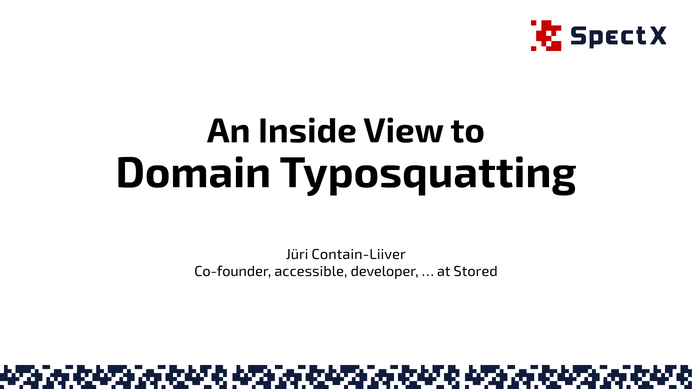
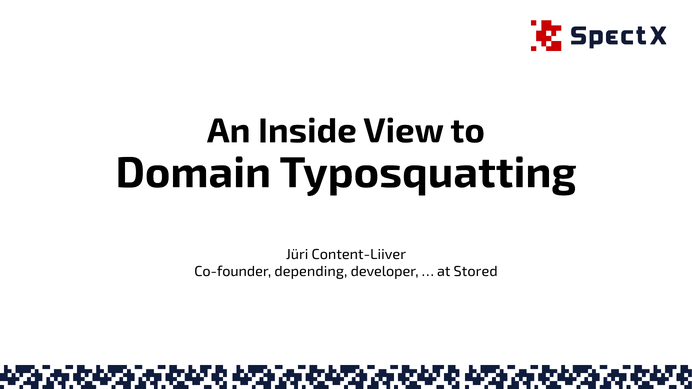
Contain-Liiver: Contain-Liiver -> Content-Liiver
accessible: accessible -> depending
